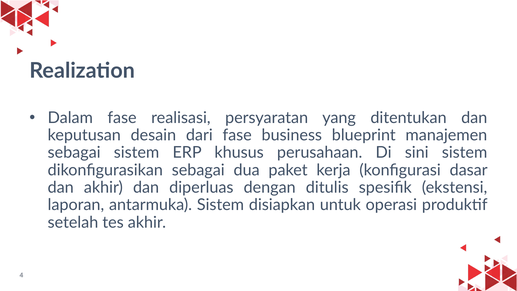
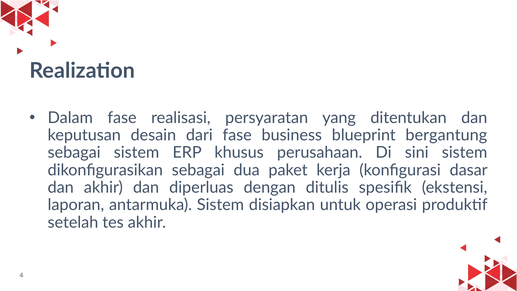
manajemen: manajemen -> bergantung
